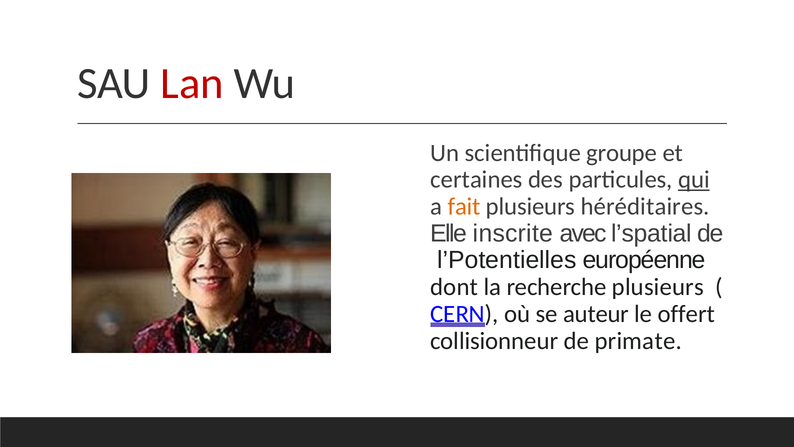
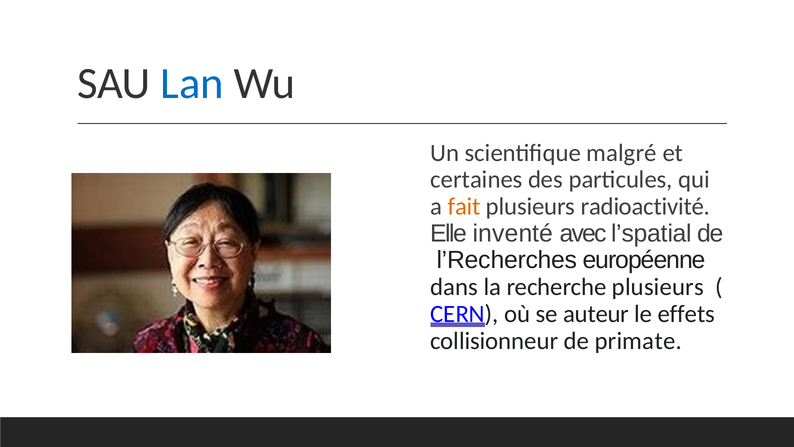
Lan colour: red -> blue
groupe: groupe -> malgré
qui underline: present -> none
héréditaires: héréditaires -> radioactivité
inscrite: inscrite -> inventé
l’Potentielles: l’Potentielles -> l’Recherches
dont: dont -> dans
offert: offert -> effets
